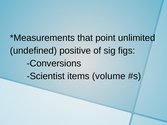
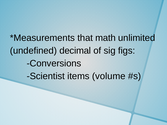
point: point -> math
positive: positive -> decimal
